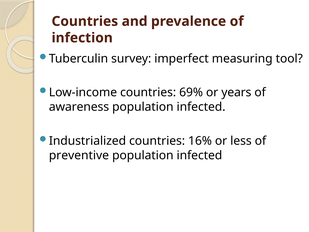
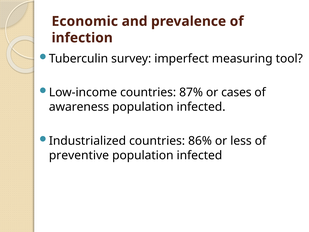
Countries at (85, 21): Countries -> Economic
69%: 69% -> 87%
years: years -> cases
16%: 16% -> 86%
